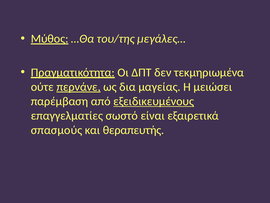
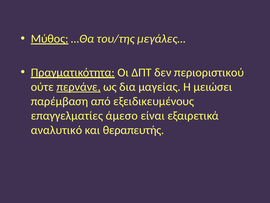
τεκμηριωμένα: τεκμηριωμένα -> περιοριστικού
εξειδικευμένους underline: present -> none
σωστό: σωστό -> άμεσο
σπασμούς: σπασμούς -> αναλυτικό
